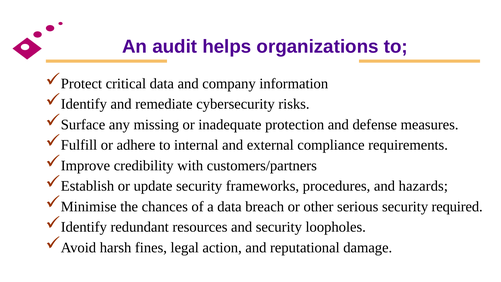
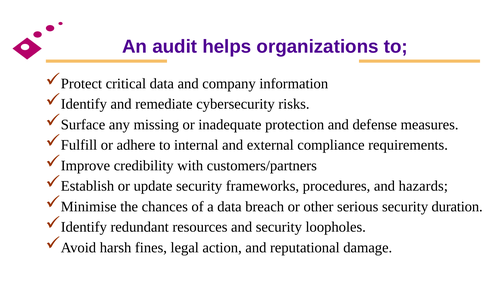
required: required -> duration
